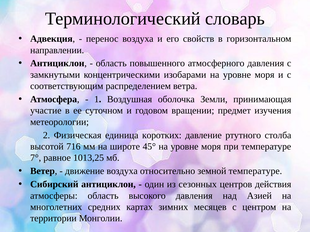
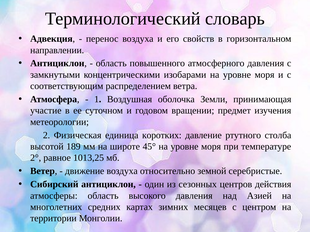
716: 716 -> 189
7°: 7° -> 2°
земной температуре: температуре -> серебристые
